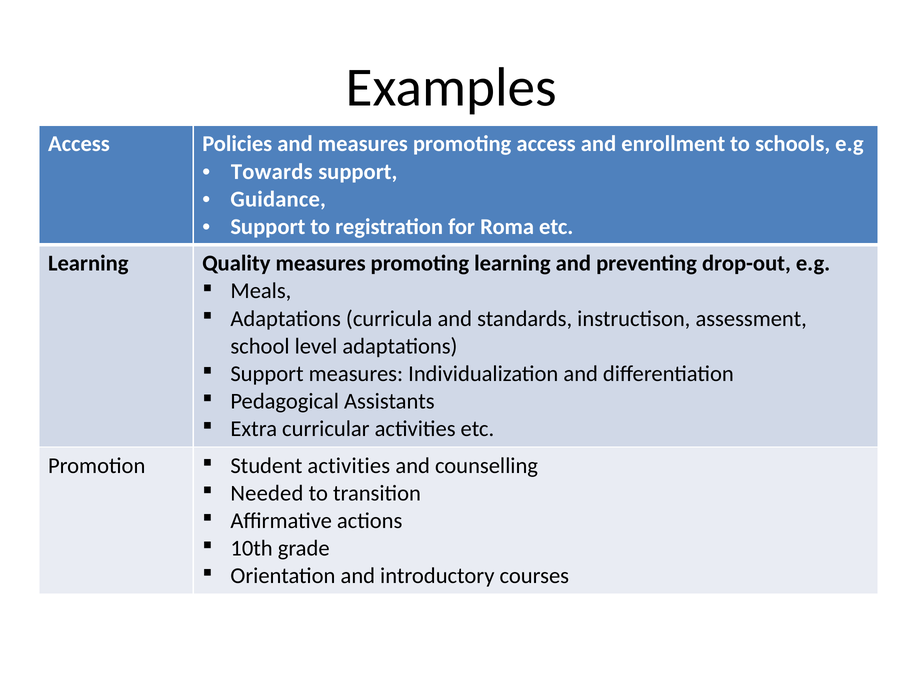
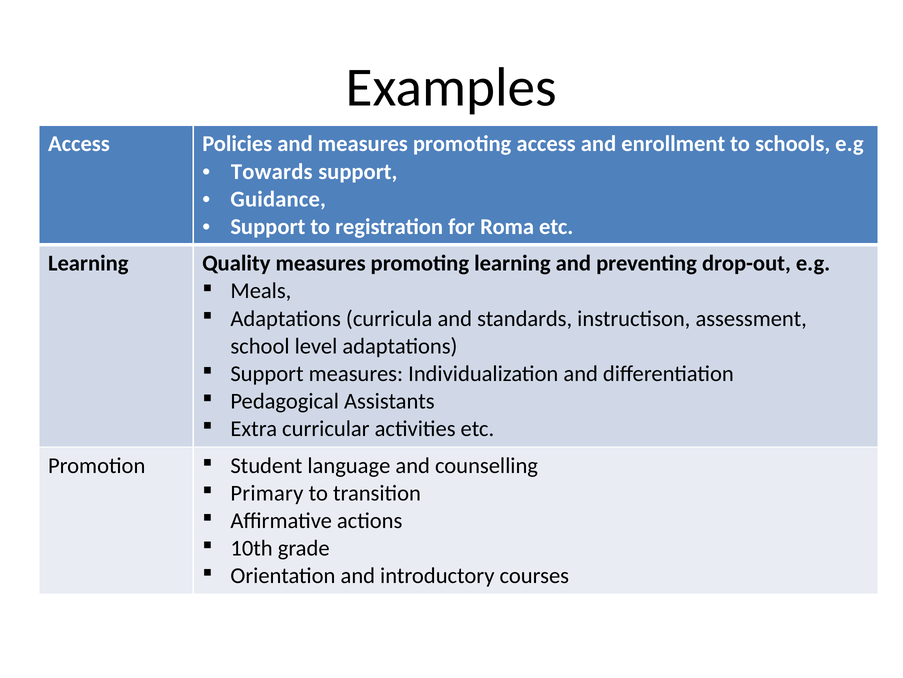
Student activities: activities -> language
Needed: Needed -> Primary
